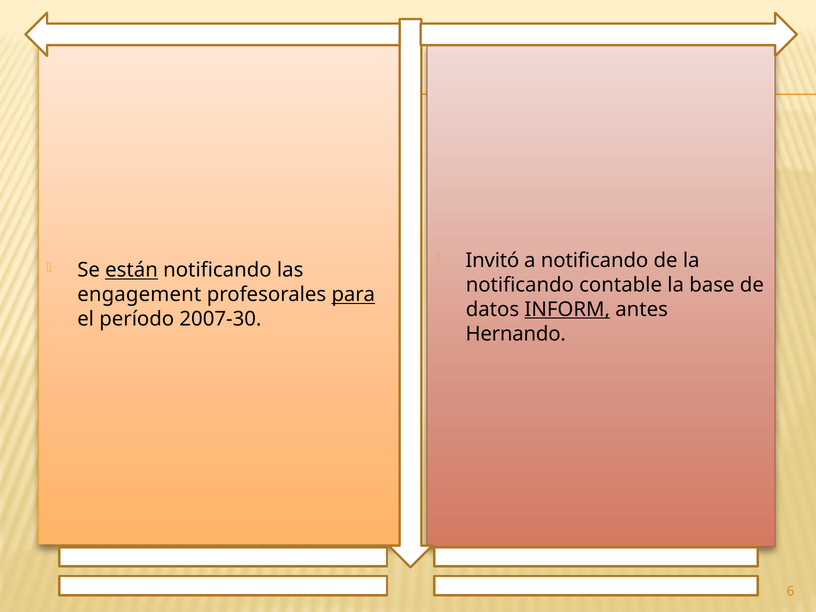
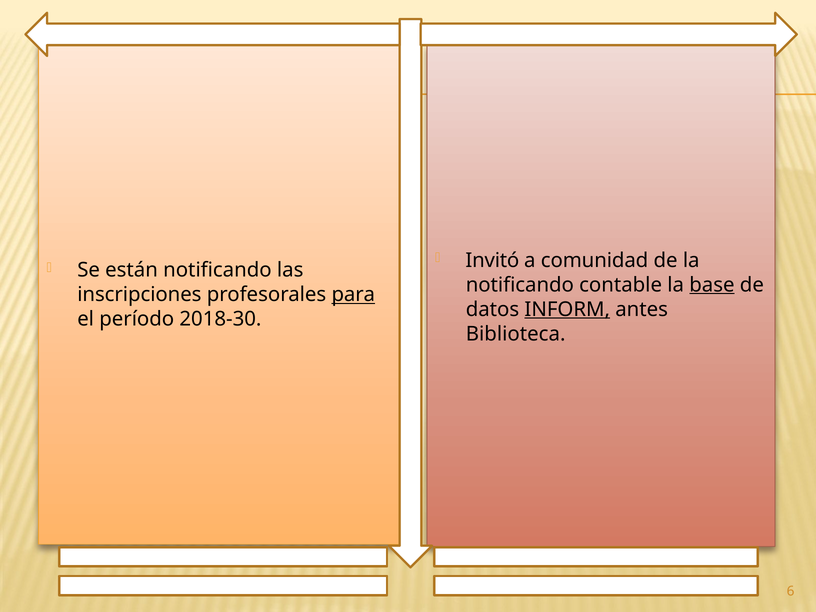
a notificando: notificando -> comunidad
están underline: present -> none
base underline: none -> present
engagement: engagement -> inscripciones
2007-30: 2007-30 -> 2018-30
Hernando: Hernando -> Biblioteca
